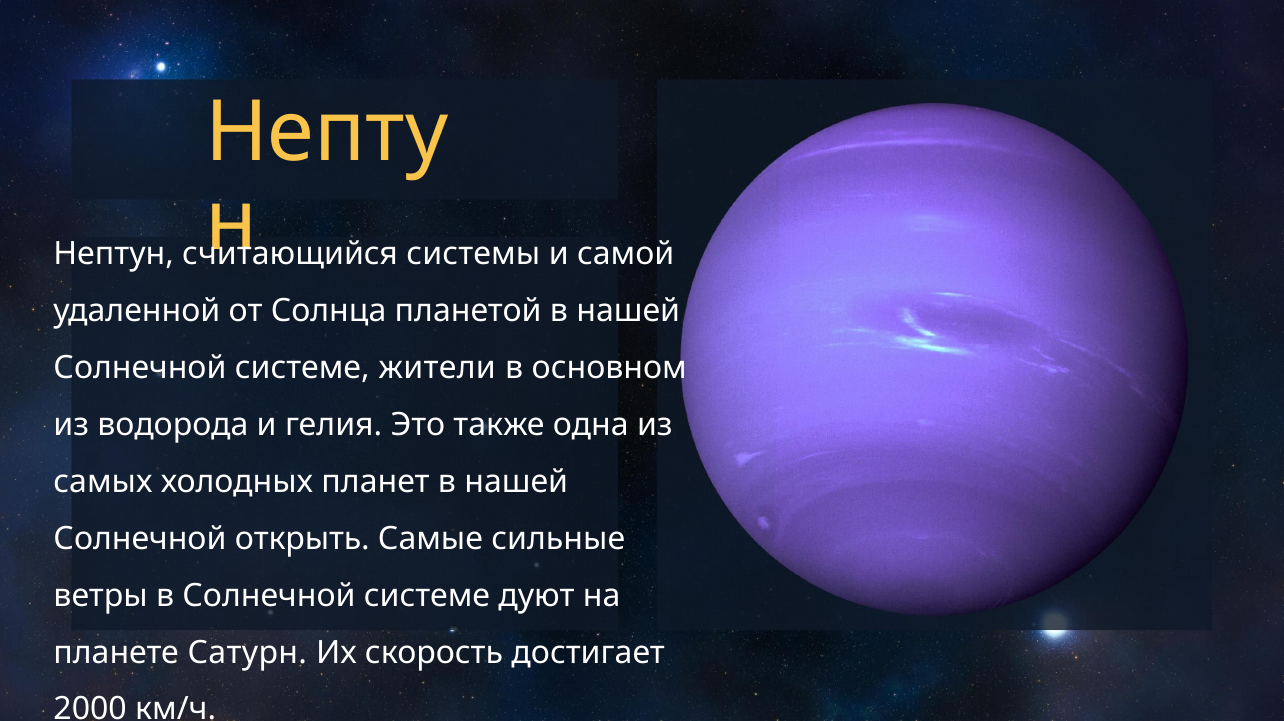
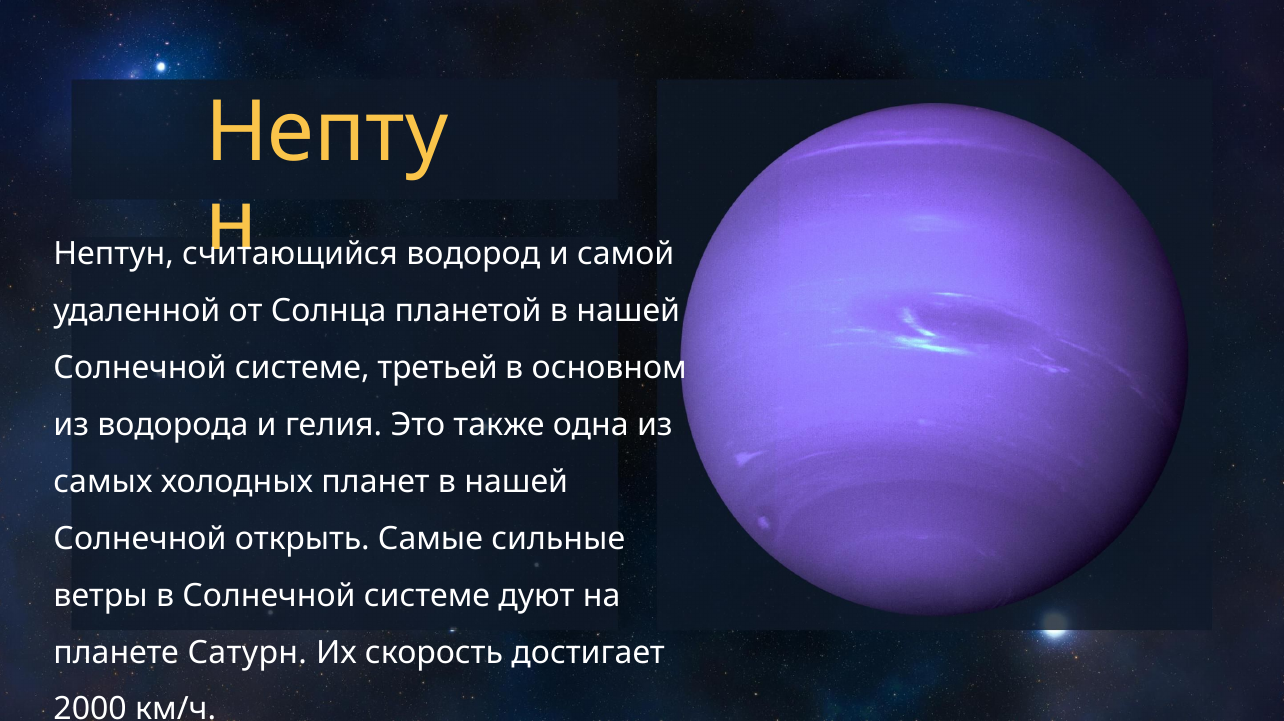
системы: системы -> водород
жители: жители -> третьей
